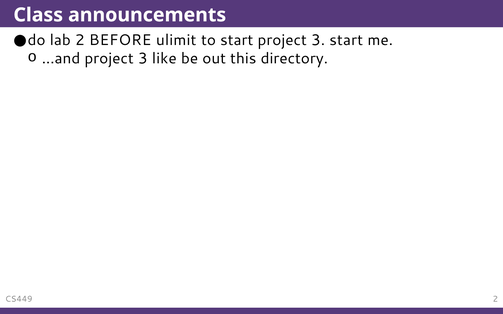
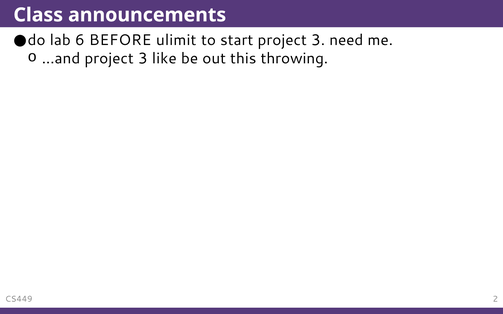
lab 2: 2 -> 6
3 start: start -> need
directory: directory -> throwing
